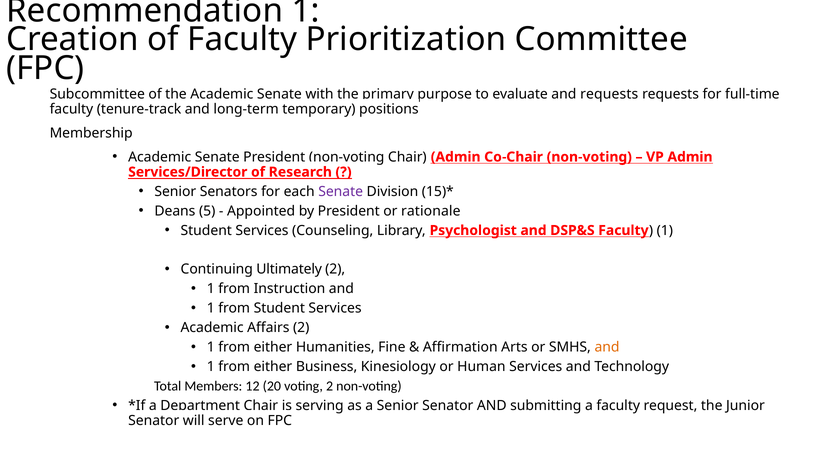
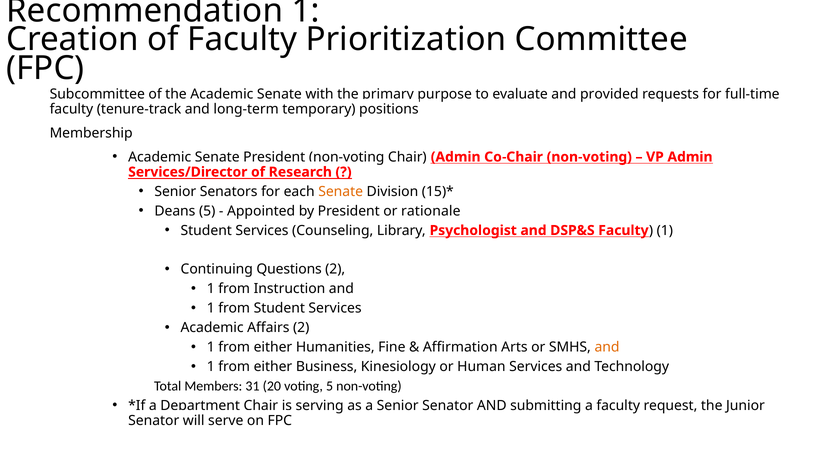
and requests: requests -> provided
Senate at (341, 191) colour: purple -> orange
Ultimately: Ultimately -> Questions
12: 12 -> 31
voting 2: 2 -> 5
